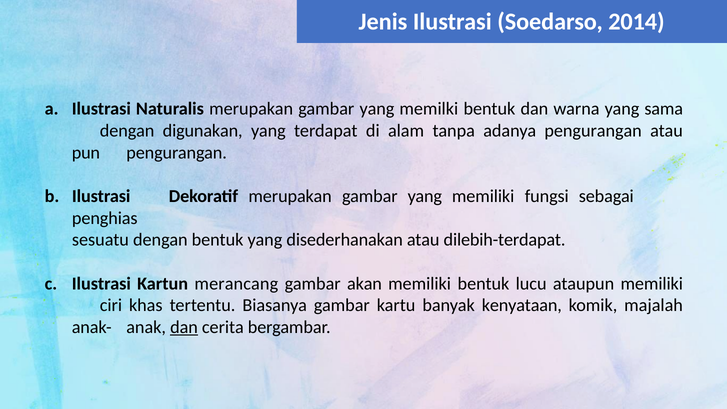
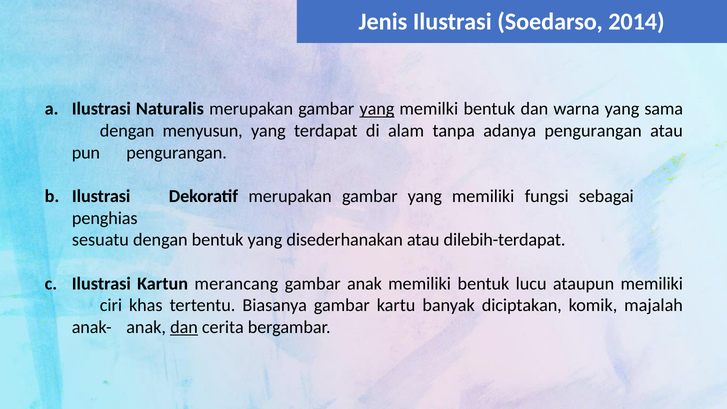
yang at (377, 109) underline: none -> present
digunakan: digunakan -> menyusun
gambar akan: akan -> anak
kenyataan: kenyataan -> diciptakan
